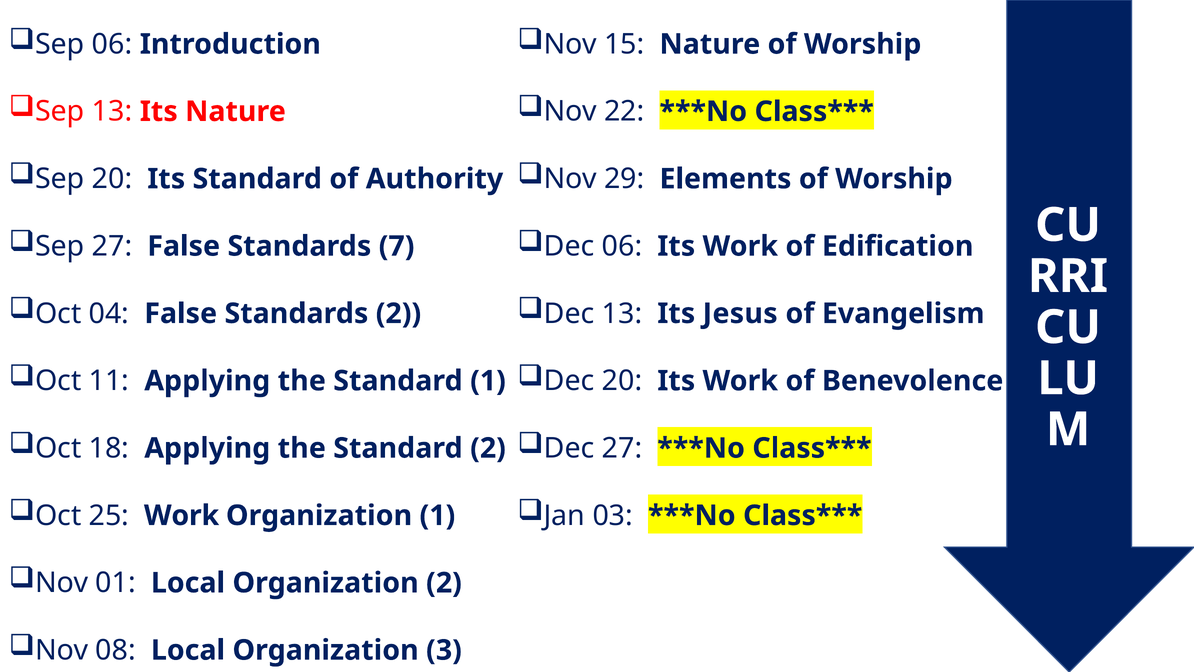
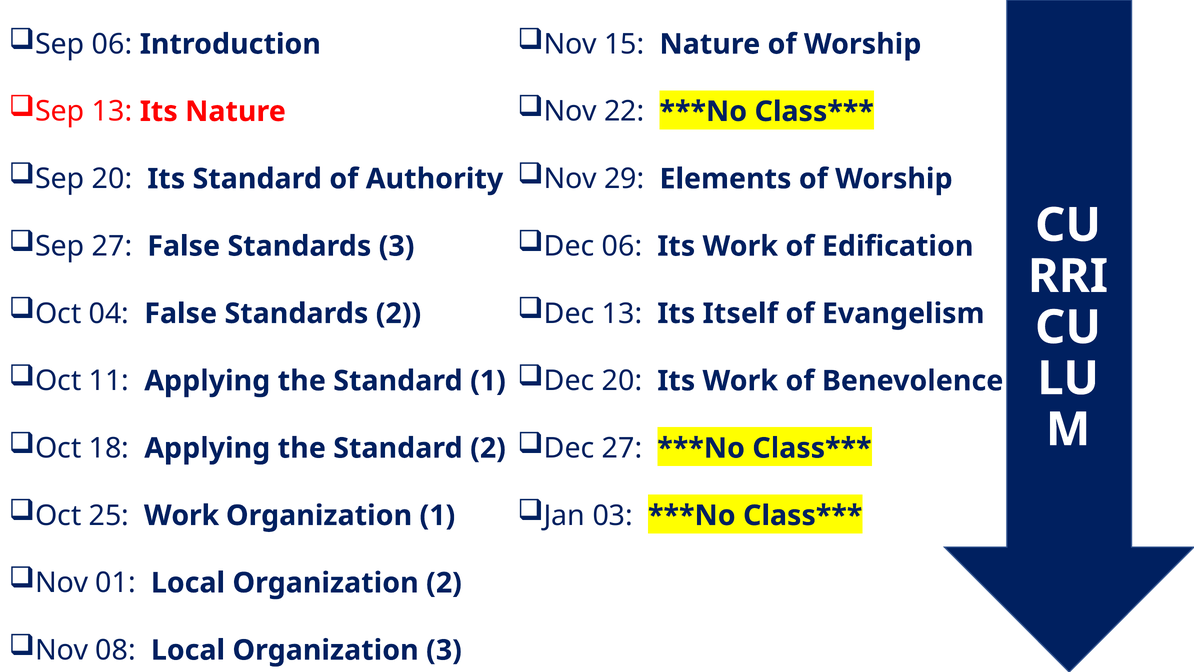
Standards 7: 7 -> 3
Jesus: Jesus -> Itself
